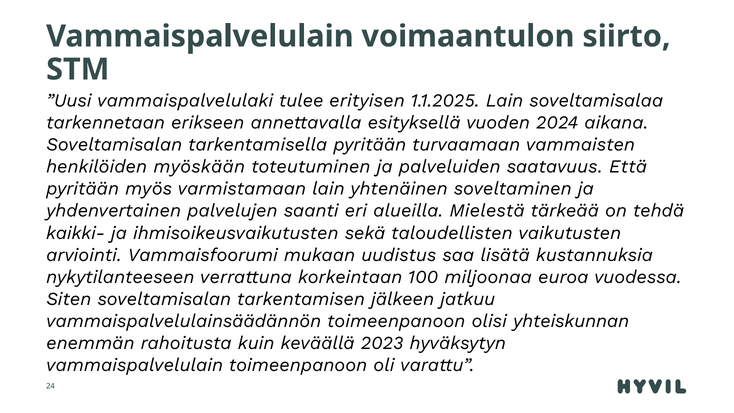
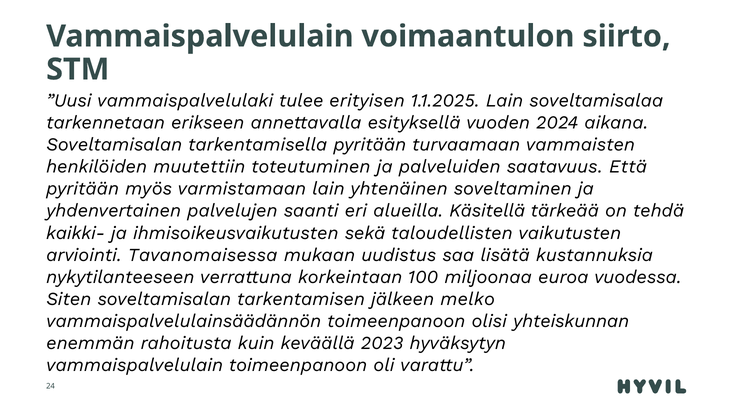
myöskään: myöskään -> muutettiin
Mielestä: Mielestä -> Käsitellä
Vammaisfoorumi: Vammaisfoorumi -> Tavanomaisessa
jatkuu: jatkuu -> melko
